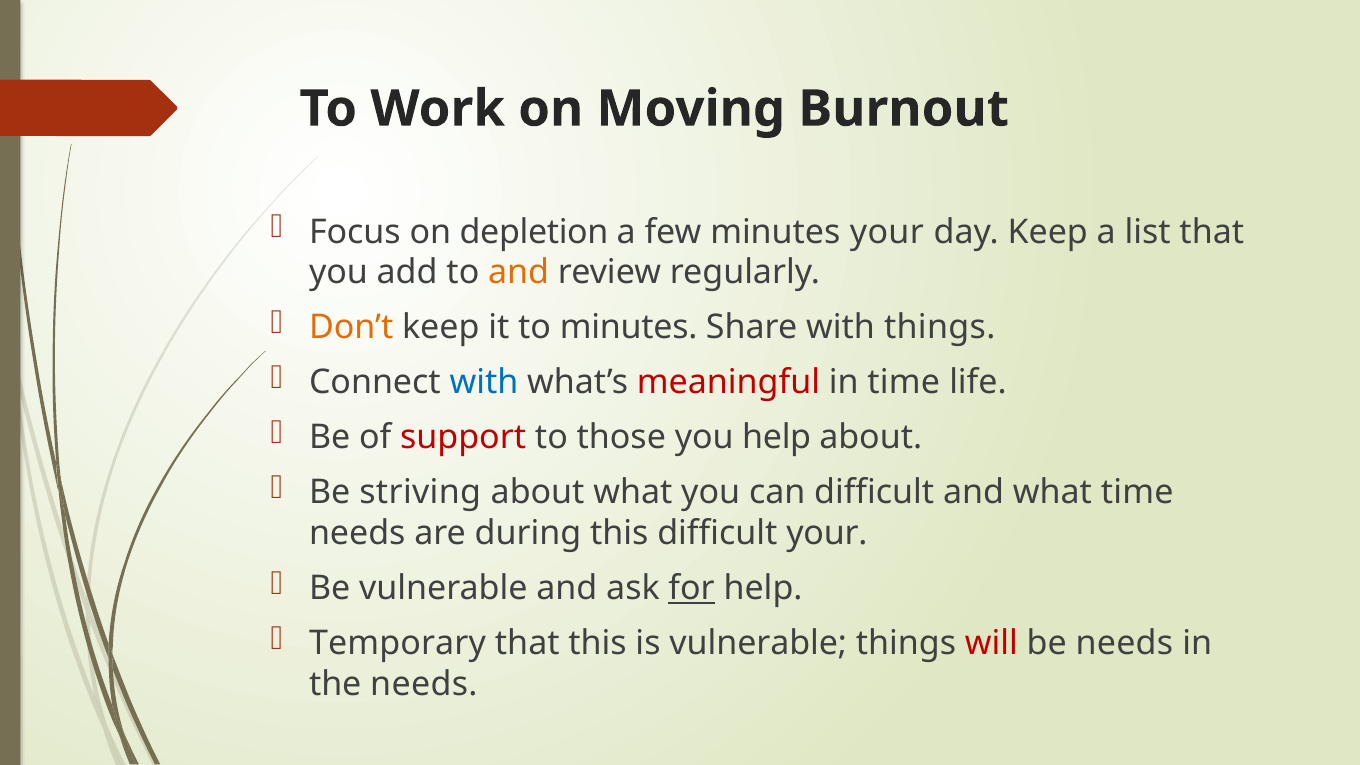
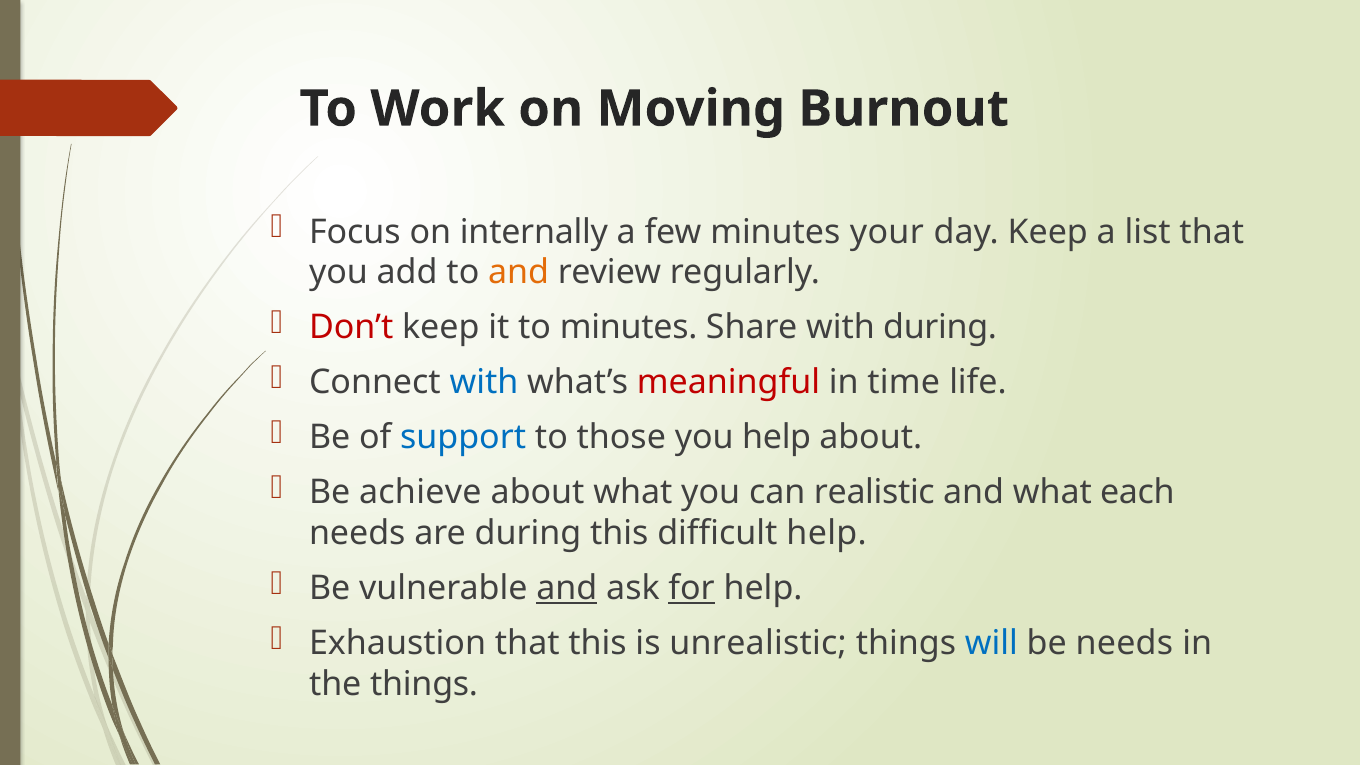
depletion: depletion -> internally
Don’t colour: orange -> red
with things: things -> during
support colour: red -> blue
striving: striving -> achieve
can difficult: difficult -> realistic
what time: time -> each
difficult your: your -> help
and at (567, 588) underline: none -> present
Temporary: Temporary -> Exhaustion
is vulnerable: vulnerable -> unrealistic
will colour: red -> blue
the needs: needs -> things
